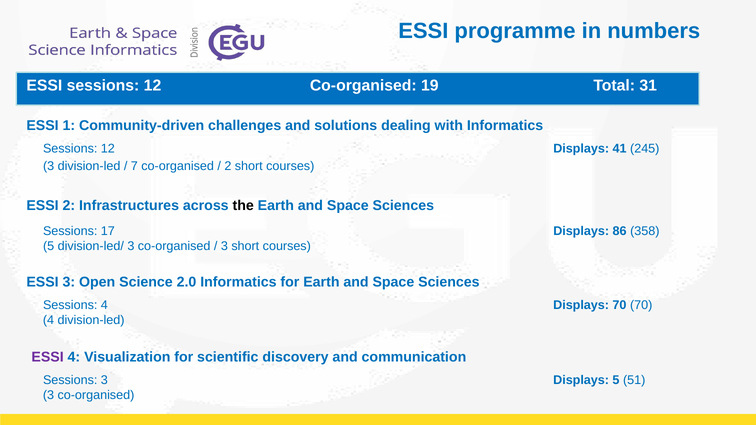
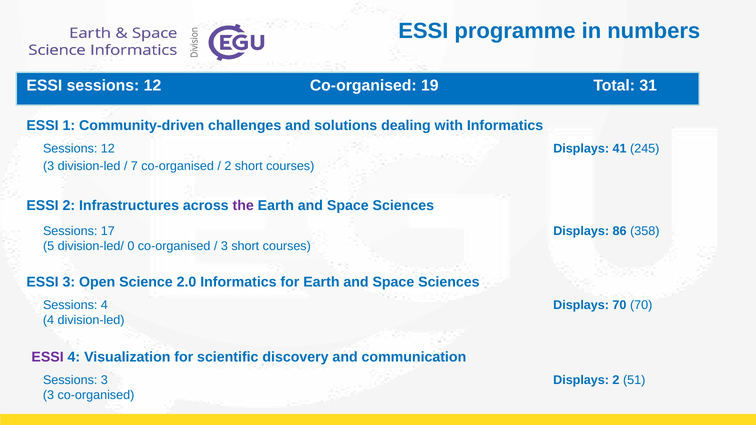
the colour: black -> purple
division-led/ 3: 3 -> 0
Displays 5: 5 -> 2
